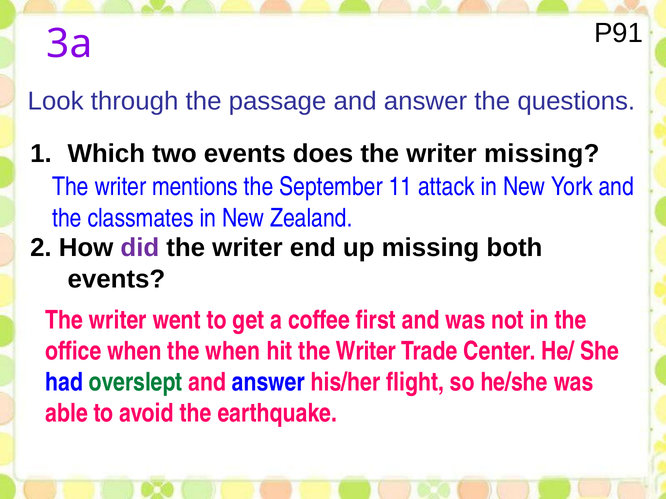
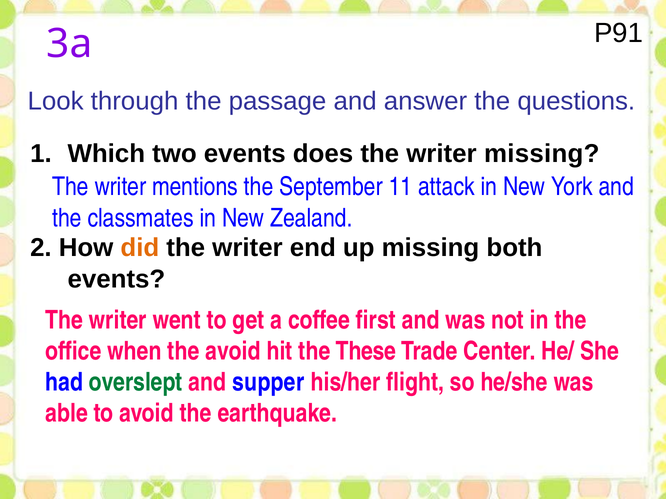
did colour: purple -> orange
the when: when -> avoid
hit the Writer: Writer -> These
answer at (268, 383): answer -> supper
